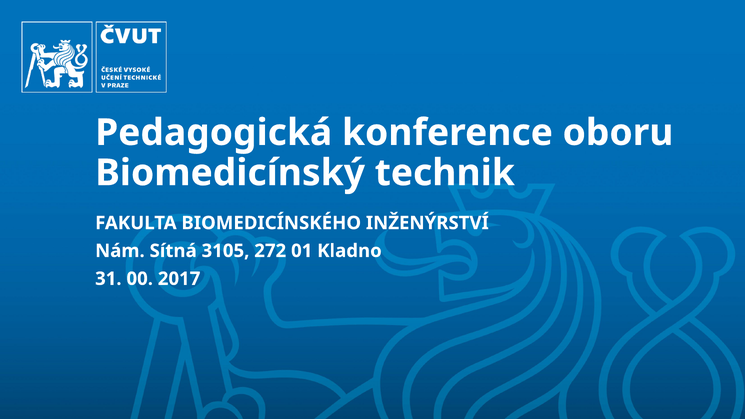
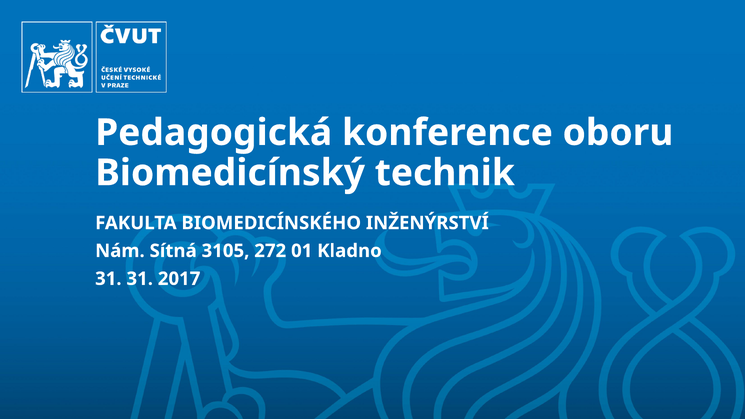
31 00: 00 -> 31
